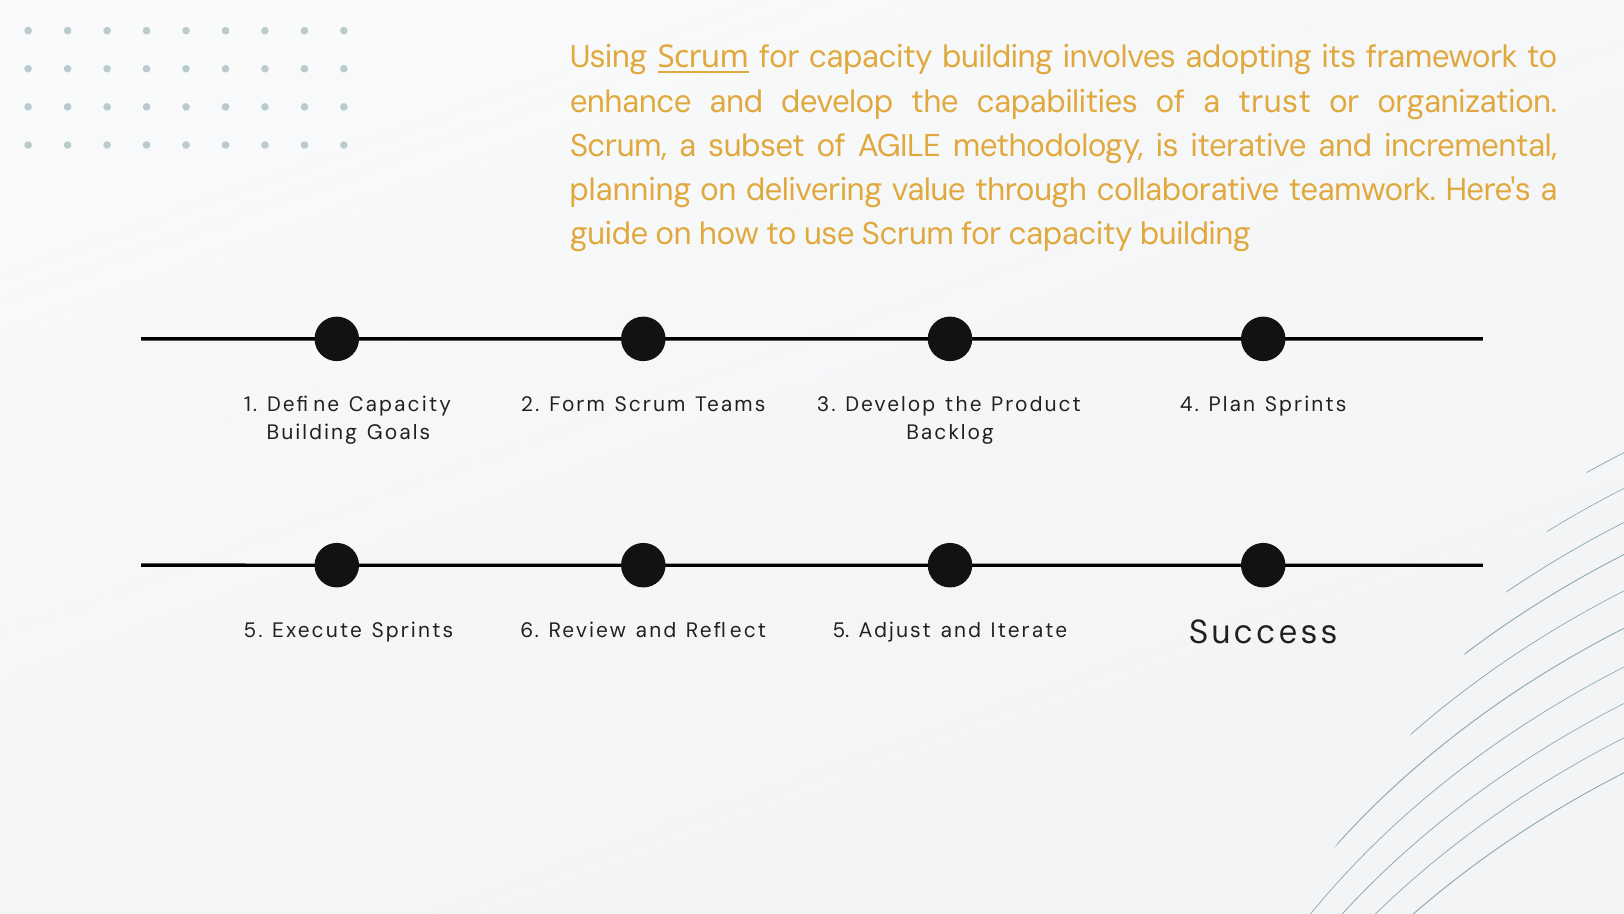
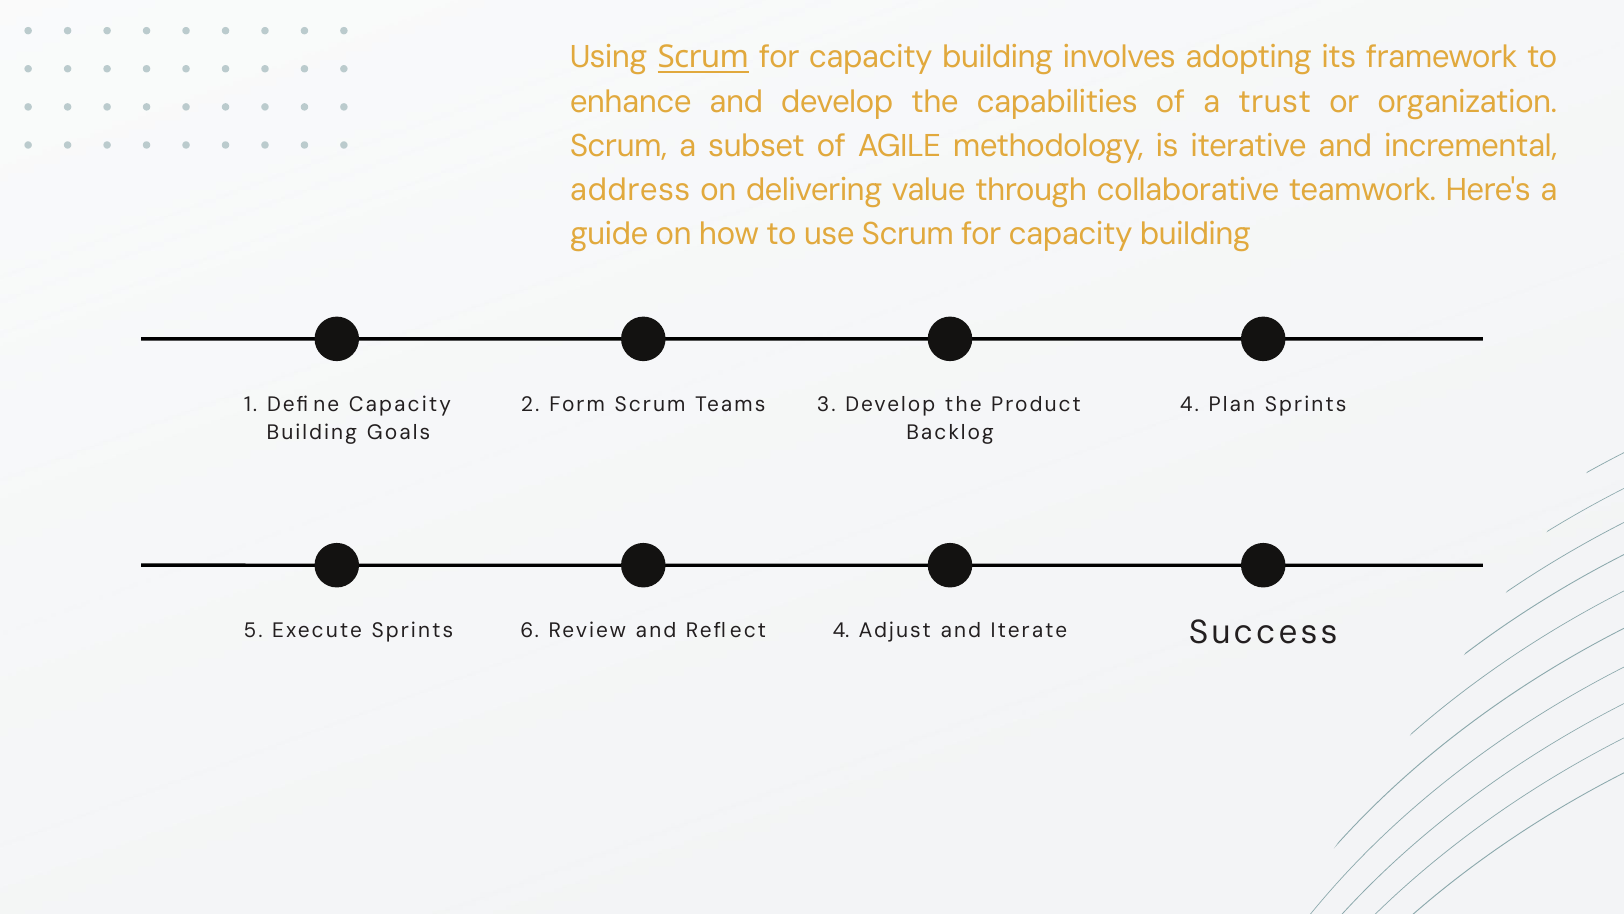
planning: planning -> address
Reflect 5: 5 -> 4
